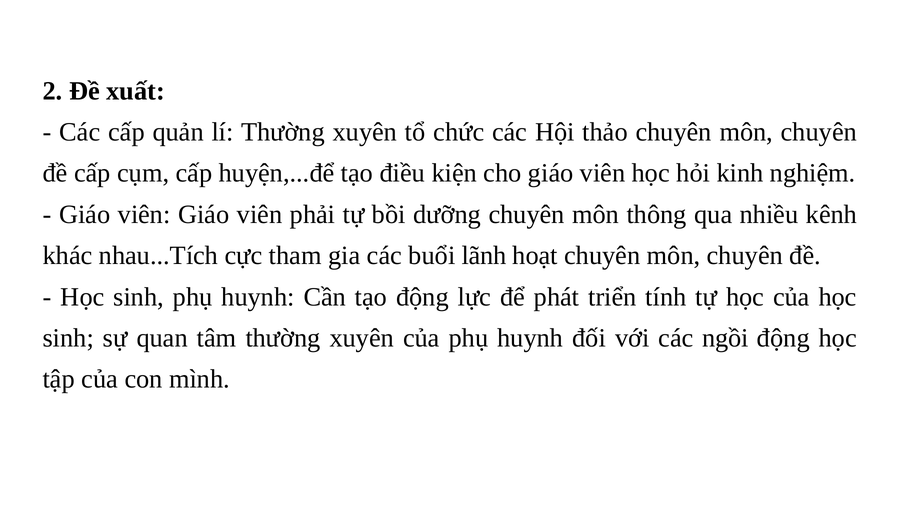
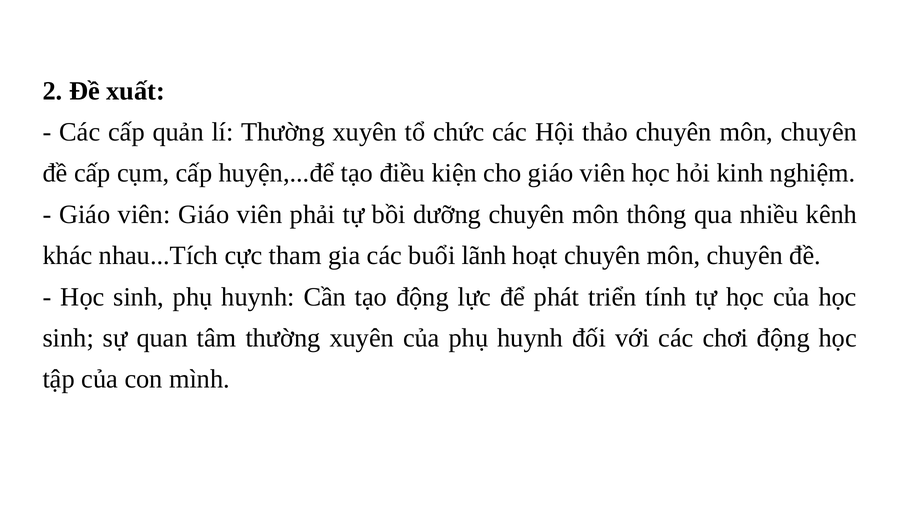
ngồi: ngồi -> chơi
